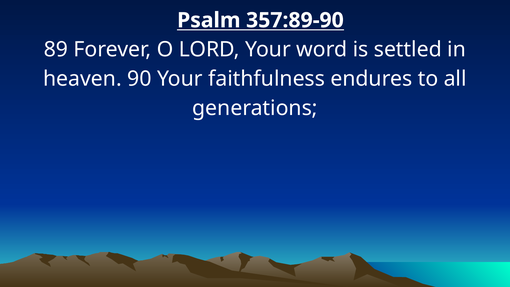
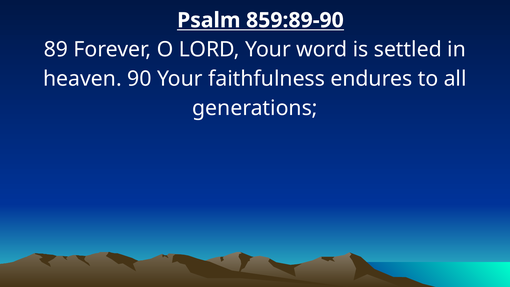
357:89-90: 357:89-90 -> 859:89-90
